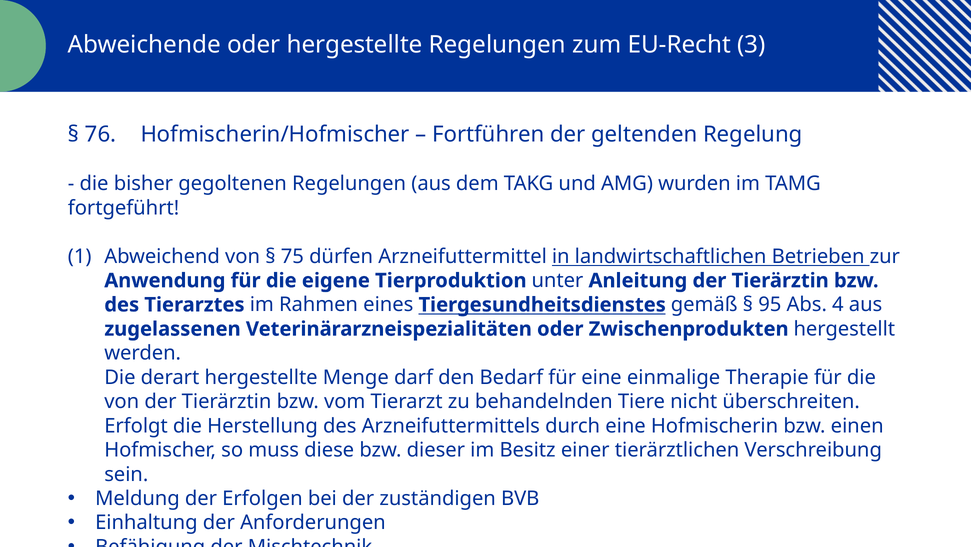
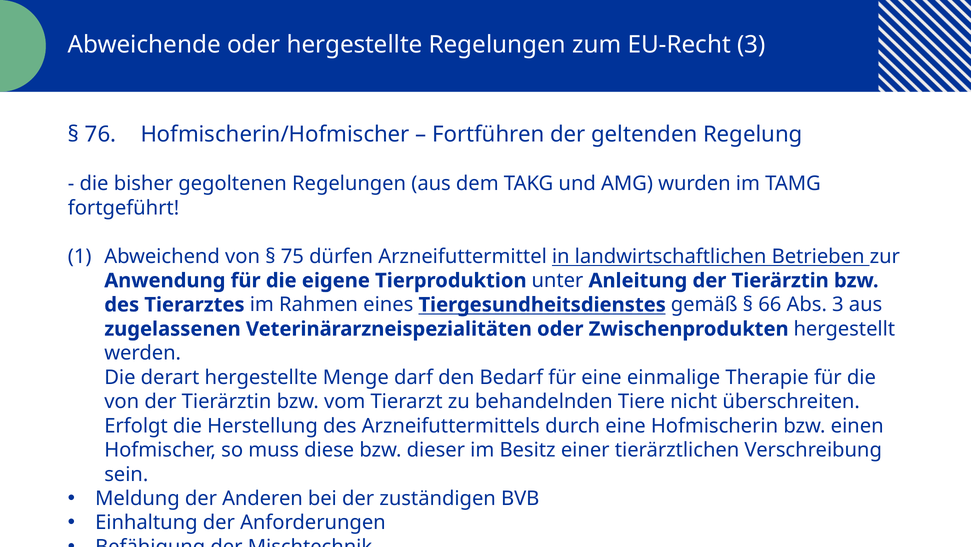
95: 95 -> 66
Abs 4: 4 -> 3
Erfolgen: Erfolgen -> Anderen
